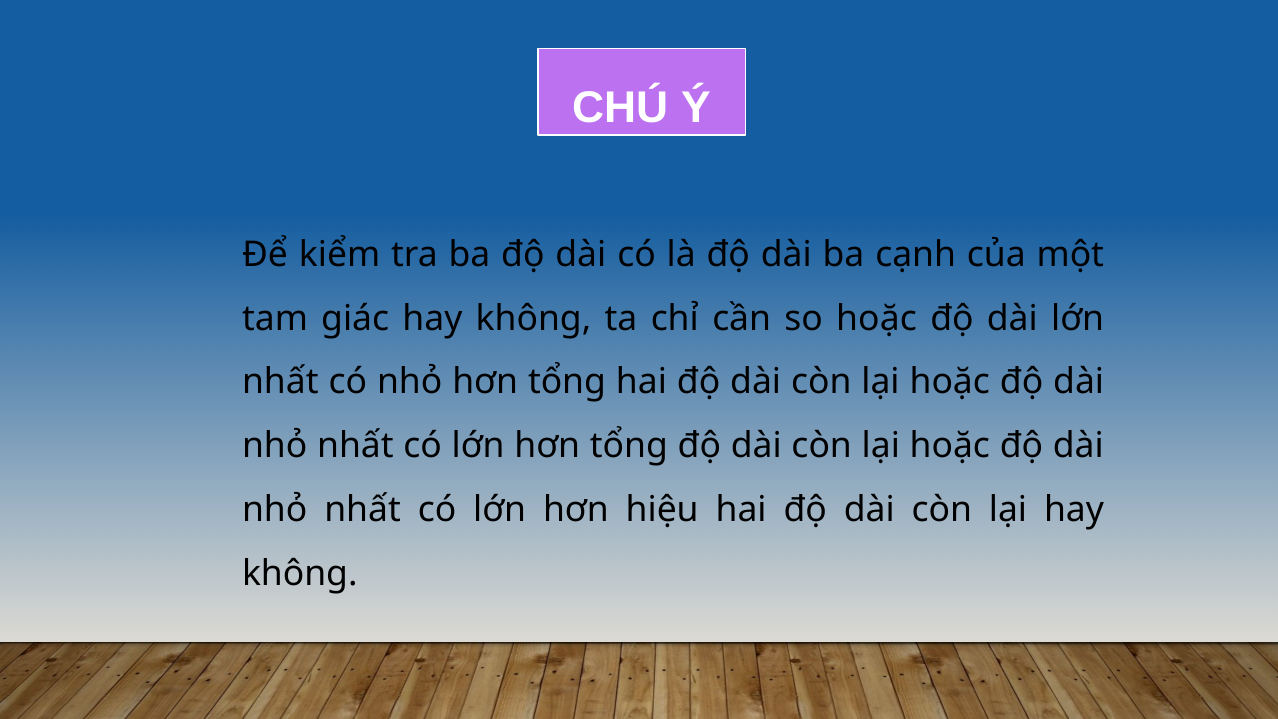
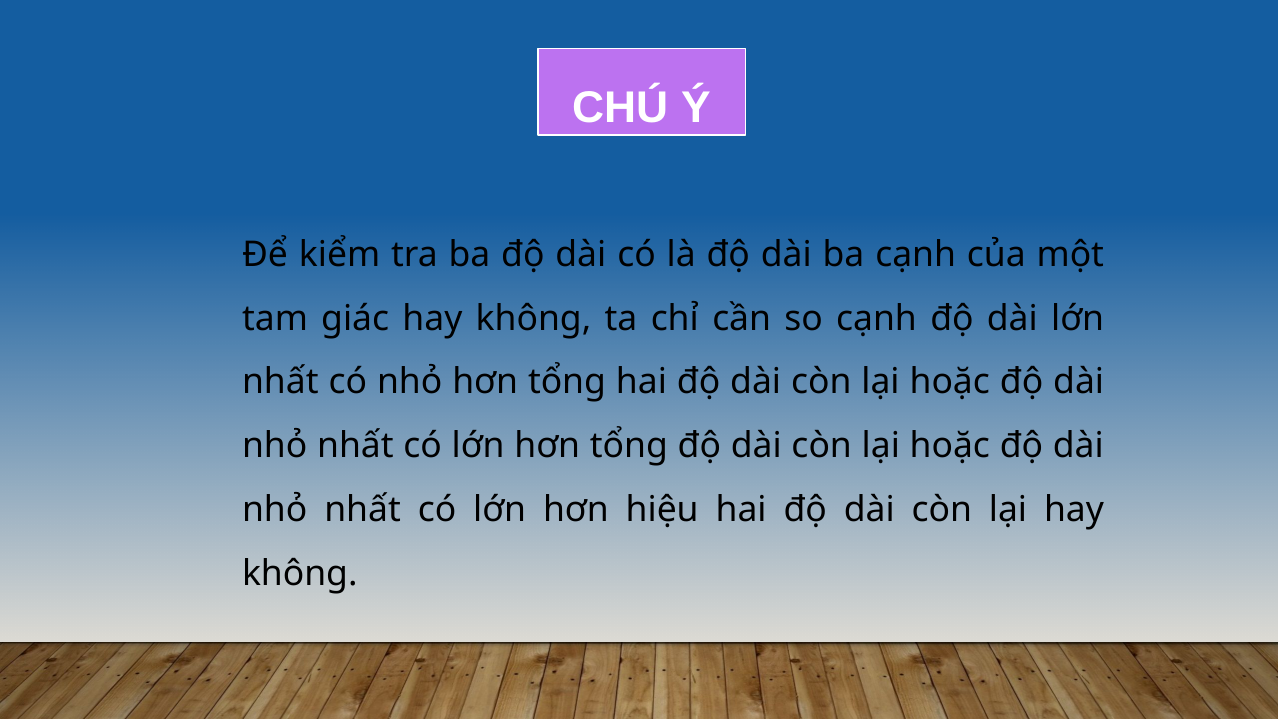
so hoặc: hoặc -> cạnh
